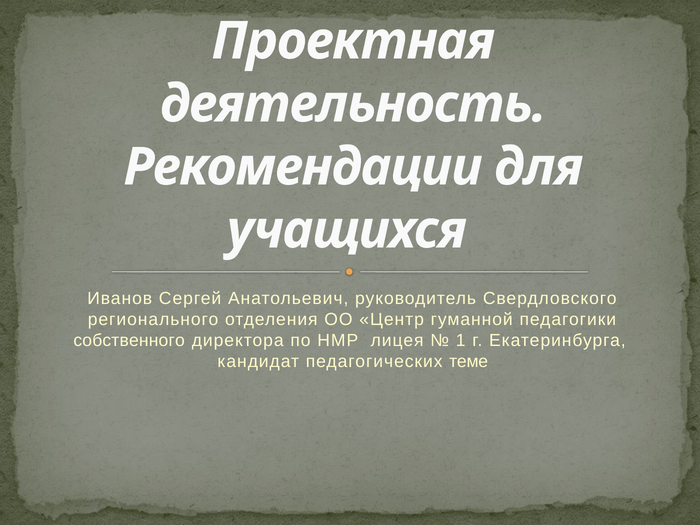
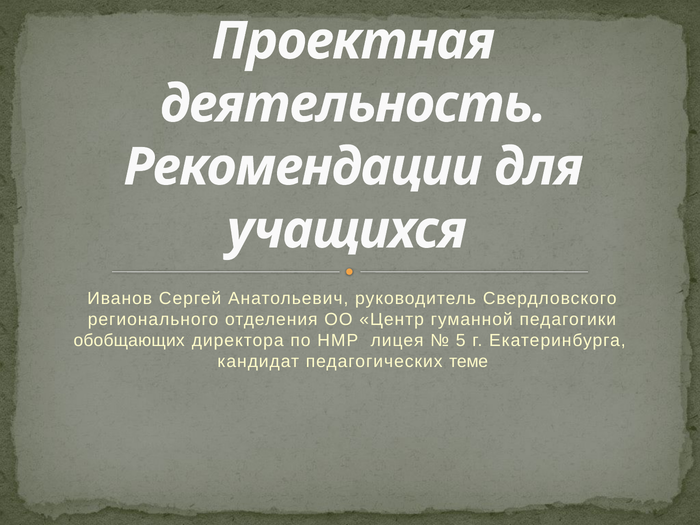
собственного: собственного -> обобщающих
1: 1 -> 5
